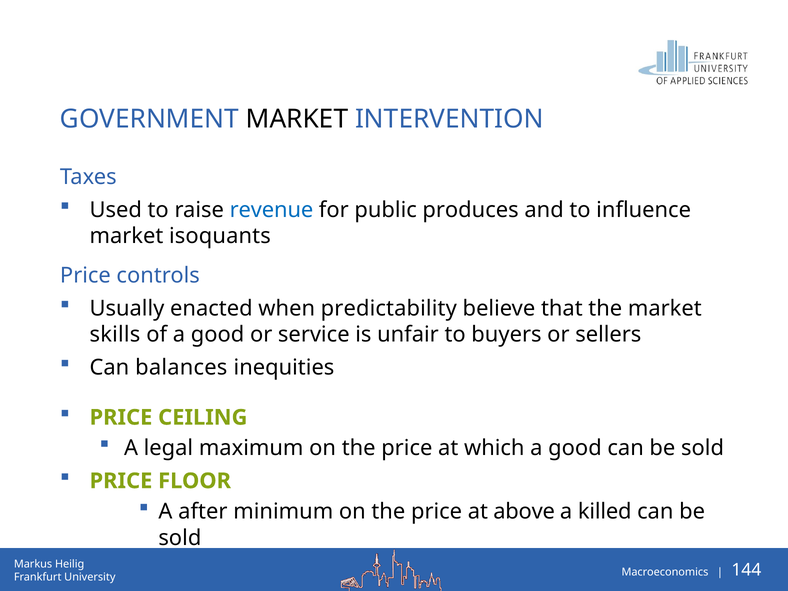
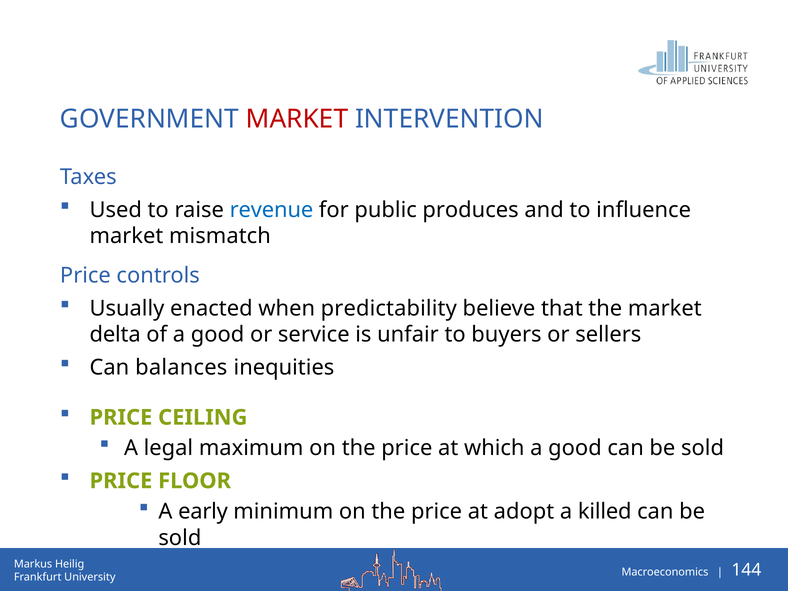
MARKET at (297, 119) colour: black -> red
isoquants: isoquants -> mismatch
skills: skills -> delta
after: after -> early
above: above -> adopt
